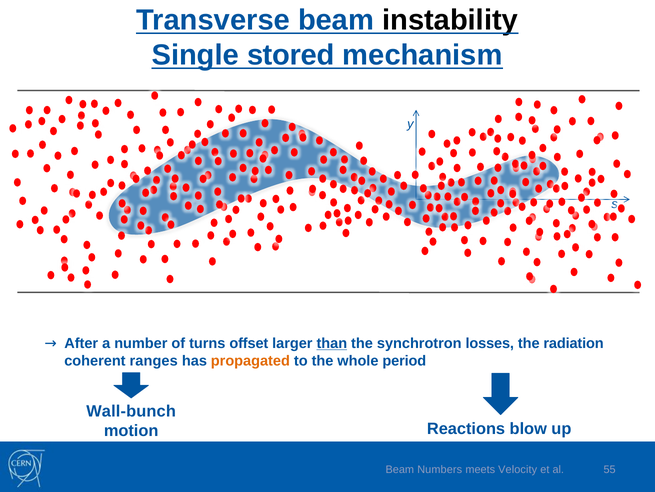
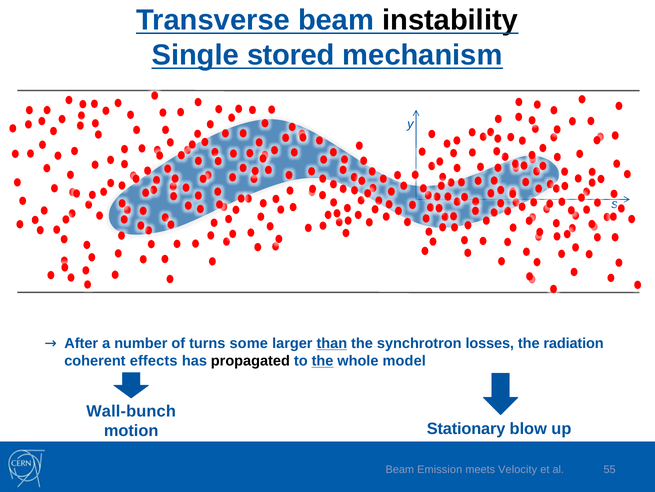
offset: offset -> some
ranges: ranges -> effects
propagated colour: orange -> black
the at (323, 360) underline: none -> present
period: period -> model
Reactions: Reactions -> Stationary
Numbers: Numbers -> Emission
